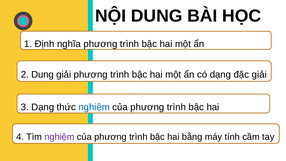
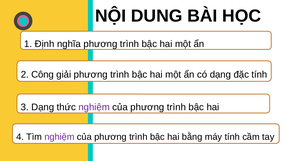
2 Dung: Dung -> Công
đặc giải: giải -> tính
nghiệm at (94, 107) colour: blue -> purple
